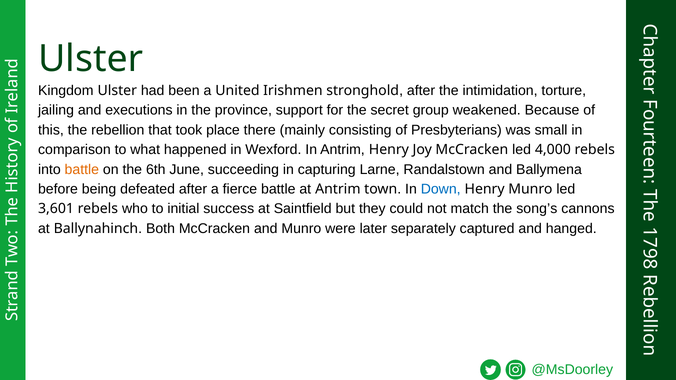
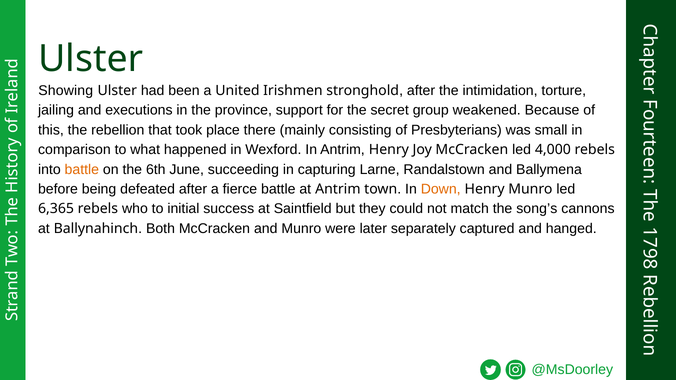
Kingdom: Kingdom -> Showing
Down colour: blue -> orange
3,601: 3,601 -> 6,365
